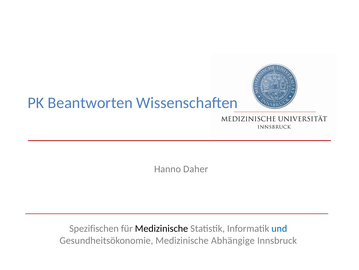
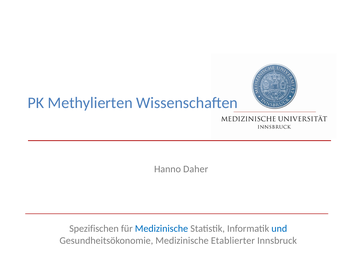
Beantworten: Beantworten -> Methylierten
Medizinische at (161, 228) colour: black -> blue
Abhängige: Abhängige -> Etablierter
